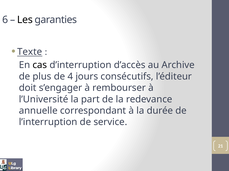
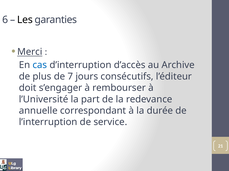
Texte: Texte -> Merci
cas colour: black -> blue
4: 4 -> 7
